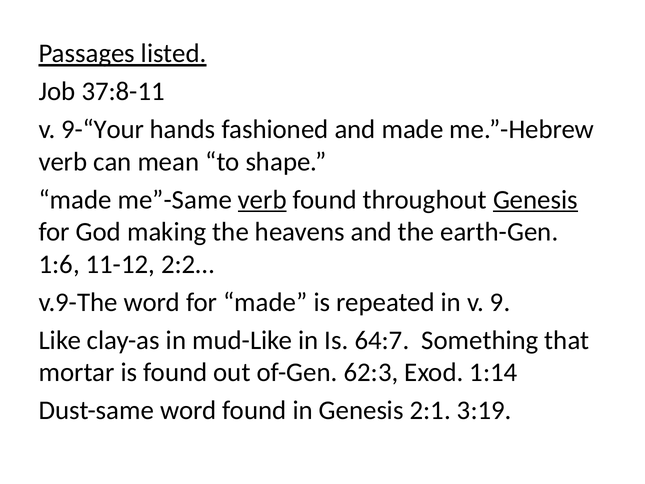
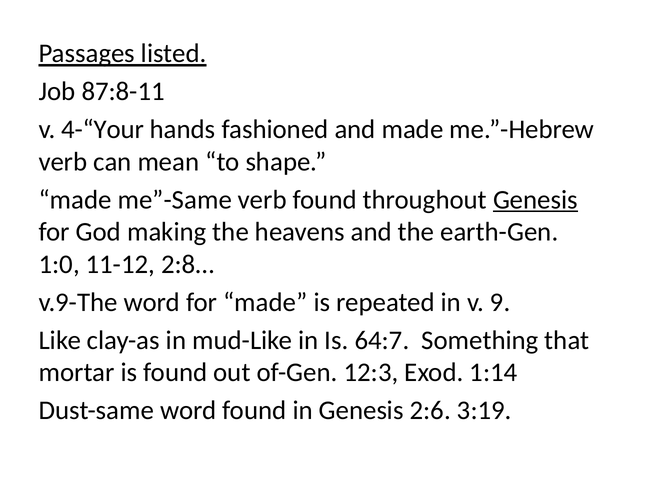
37:8-11: 37:8-11 -> 87:8-11
9-“Your: 9-“Your -> 4-“Your
verb at (262, 200) underline: present -> none
1:6: 1:6 -> 1:0
2:2…: 2:2… -> 2:8…
62:3: 62:3 -> 12:3
2:1: 2:1 -> 2:6
